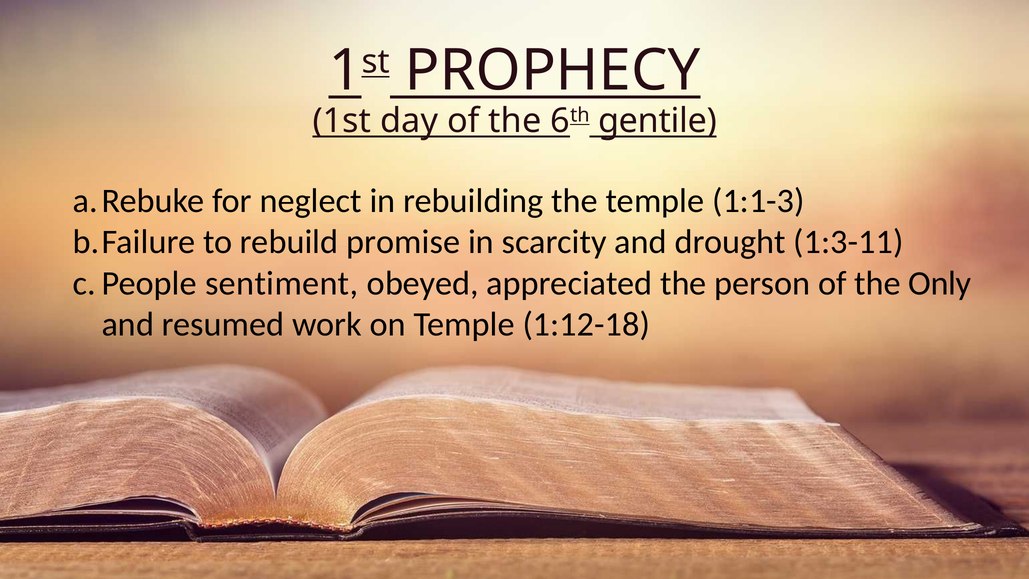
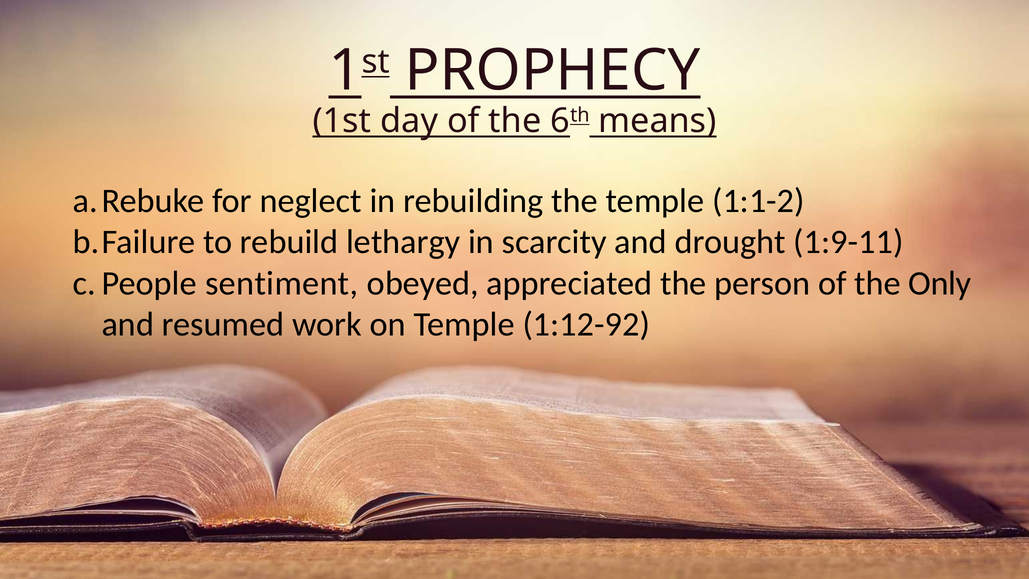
gentile: gentile -> means
1:1-3: 1:1-3 -> 1:1-2
promise: promise -> lethargy
1:3-11: 1:3-11 -> 1:9-11
1:12-18: 1:12-18 -> 1:12-92
